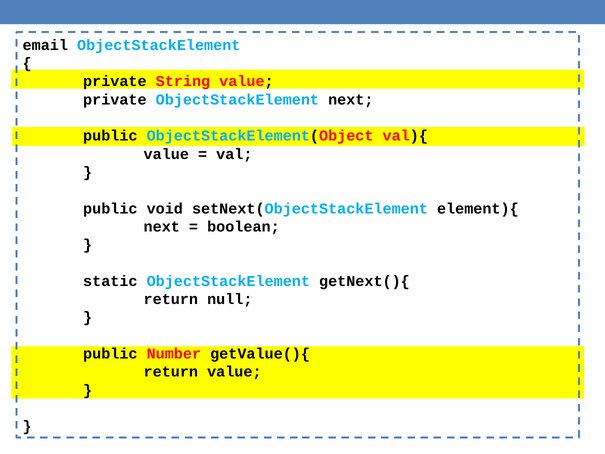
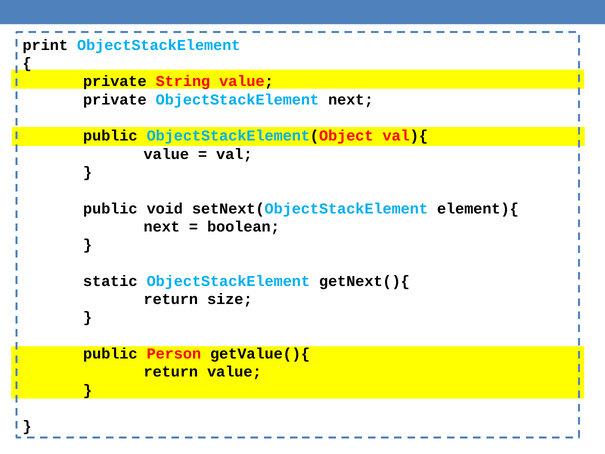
email: email -> print
null: null -> size
Number: Number -> Person
